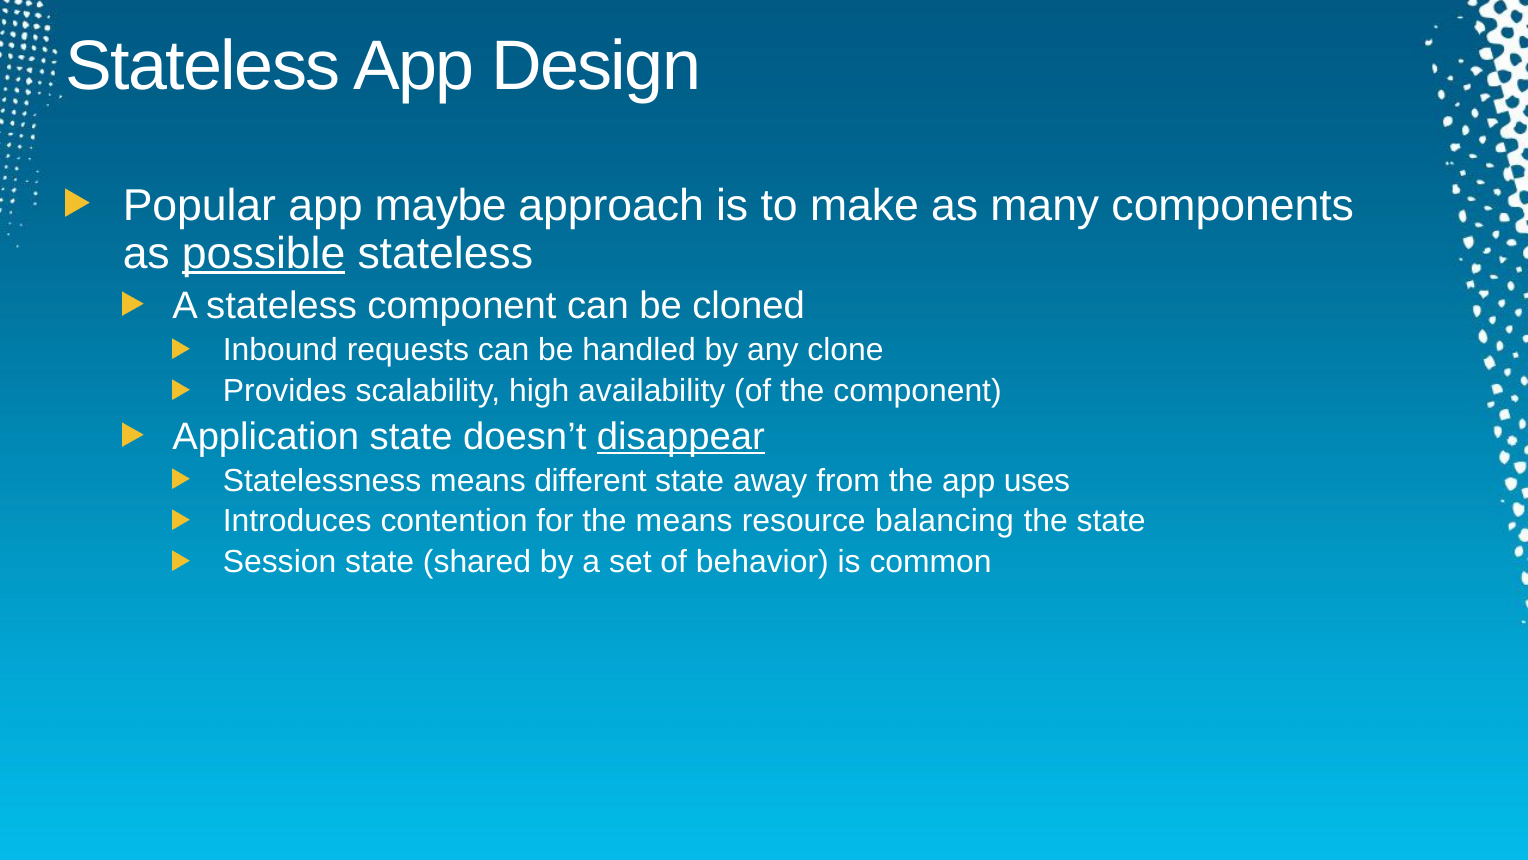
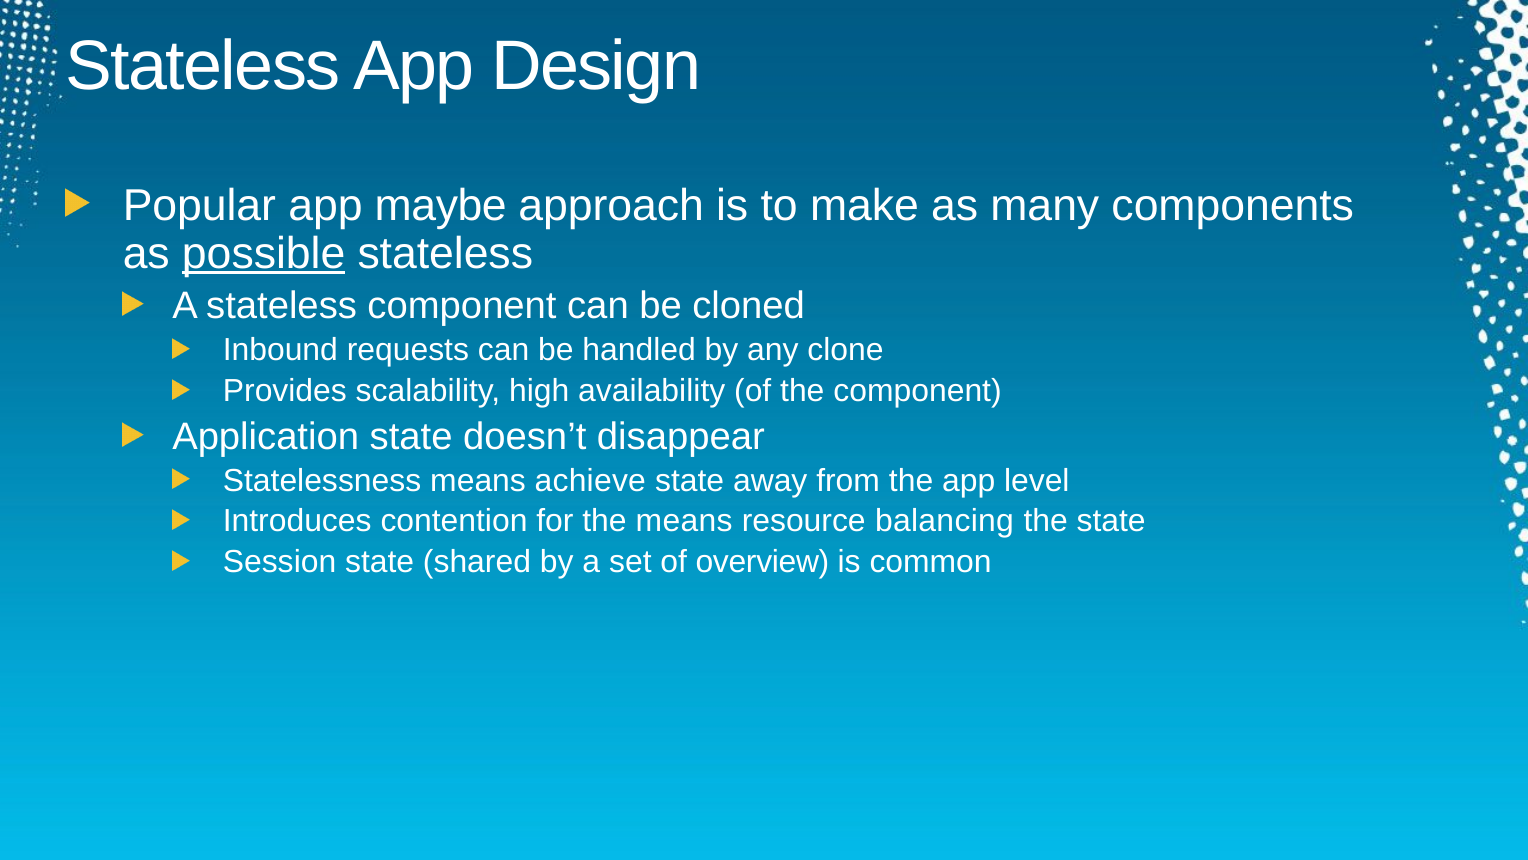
disappear underline: present -> none
different: different -> achieve
uses: uses -> level
behavior: behavior -> overview
